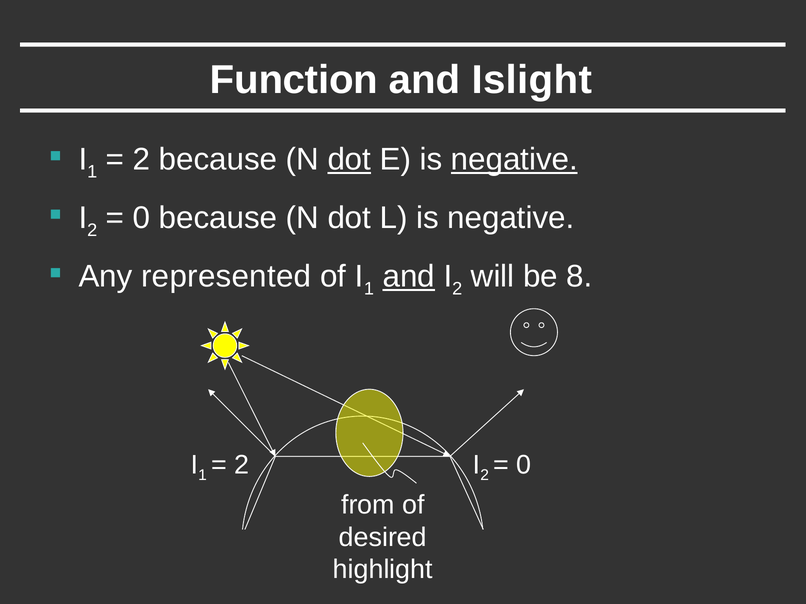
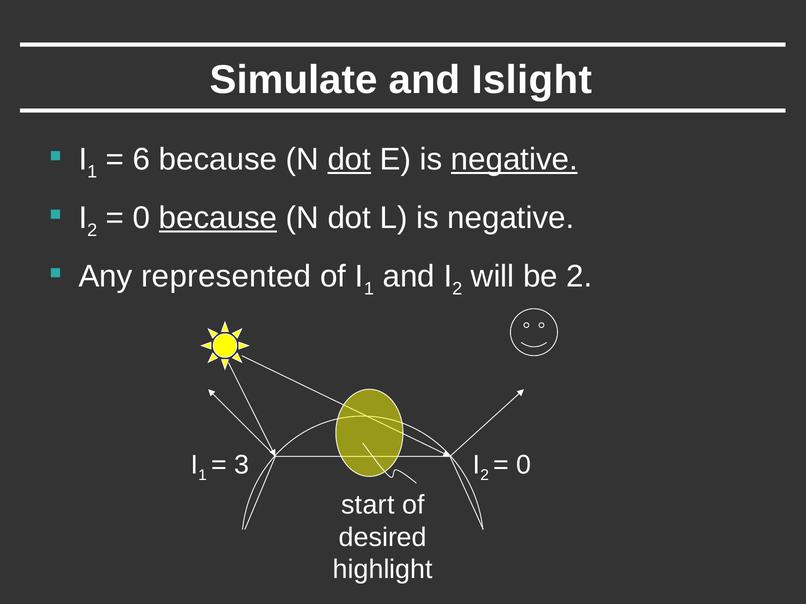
Function: Function -> Simulate
2 at (142, 160): 2 -> 6
because at (218, 218) underline: none -> present
and at (409, 277) underline: present -> none
be 8: 8 -> 2
2 at (242, 465): 2 -> 3
from: from -> start
